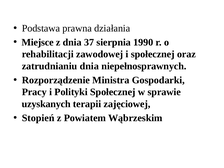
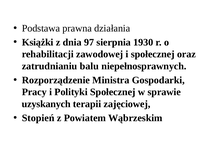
Miejsce: Miejsce -> Książki
37: 37 -> 97
1990: 1990 -> 1930
zatrudnianiu dnia: dnia -> balu
